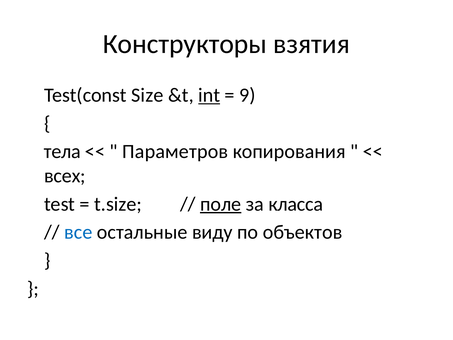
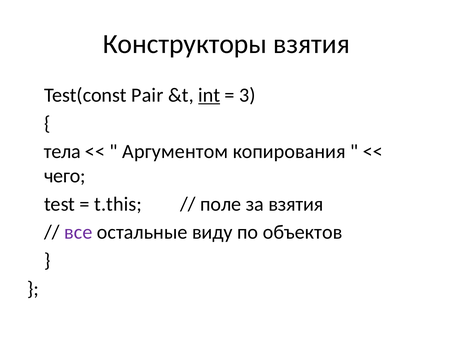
Size: Size -> Pair
9: 9 -> 3
Параметров: Параметров -> Аргументом
всех: всех -> чего
t.size: t.size -> t.this
поле underline: present -> none
за класса: класса -> взятия
все colour: blue -> purple
